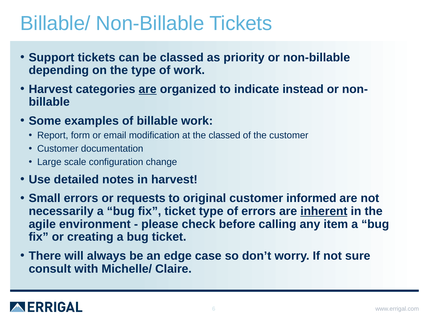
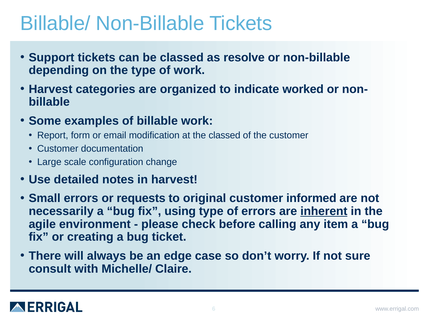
priority: priority -> resolve
are at (148, 89) underline: present -> none
instead: instead -> worked
fix ticket: ticket -> using
